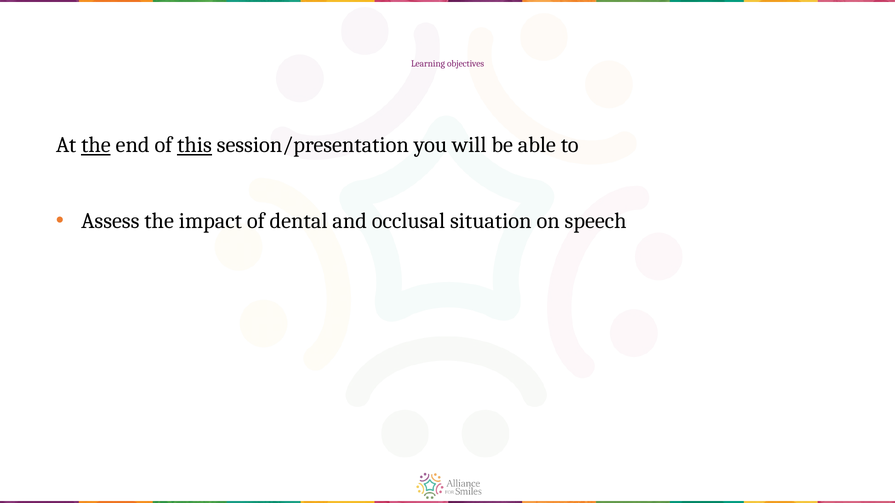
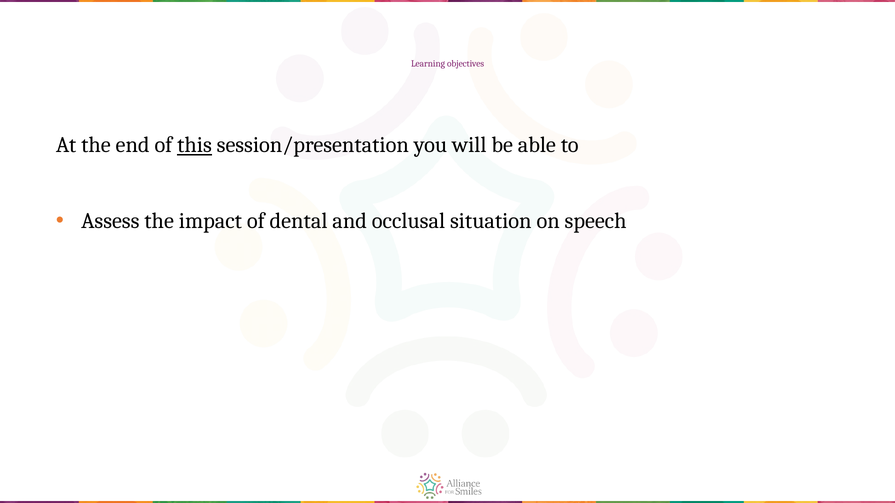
the at (96, 145) underline: present -> none
